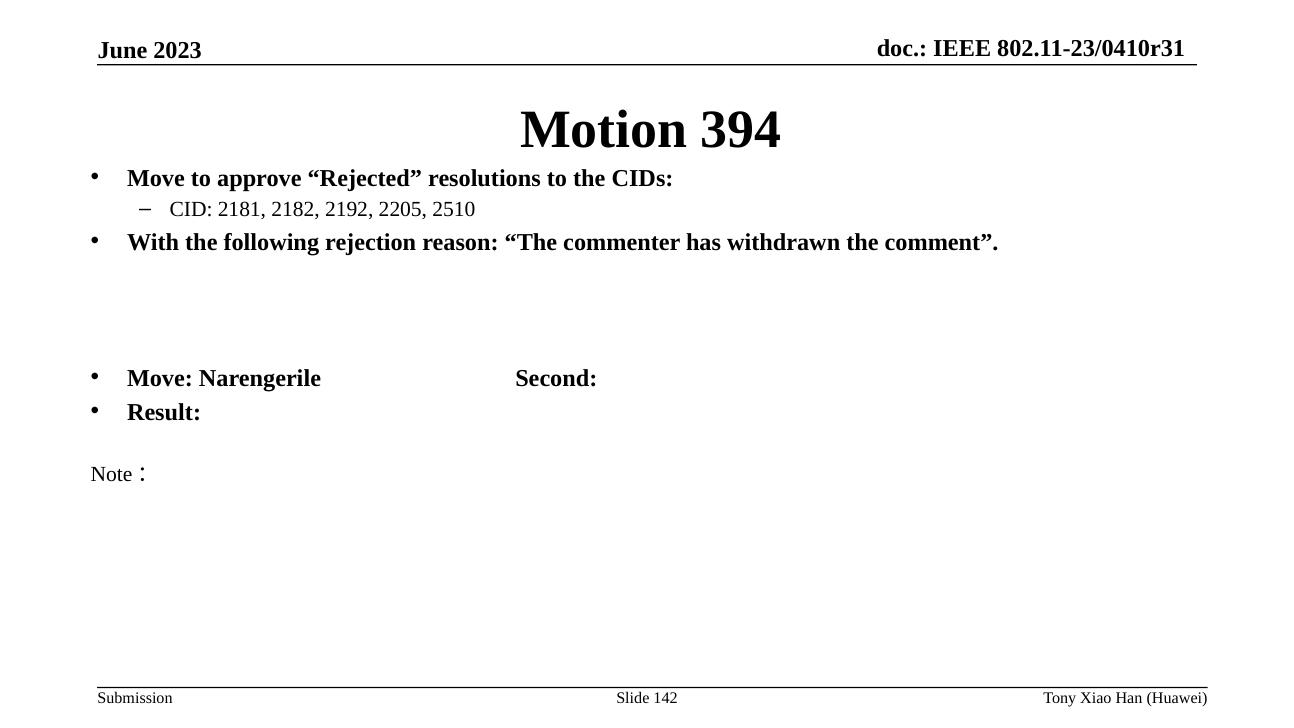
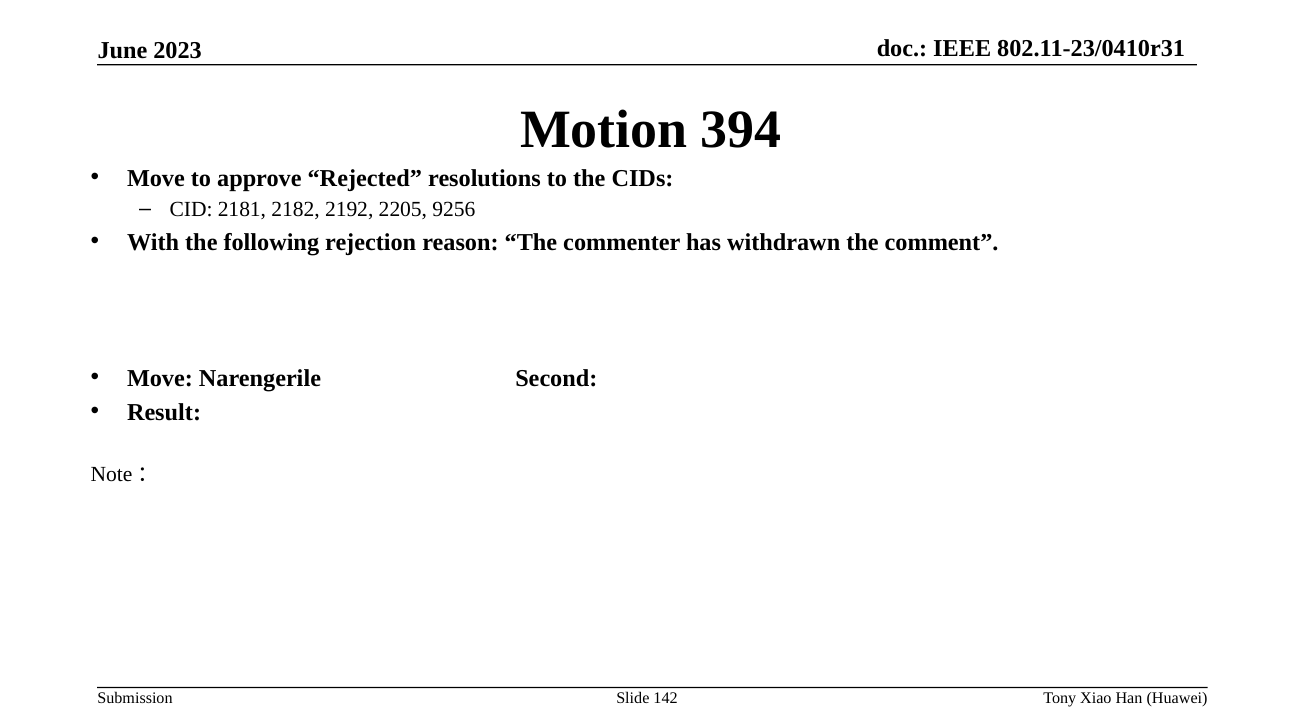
2510: 2510 -> 9256
